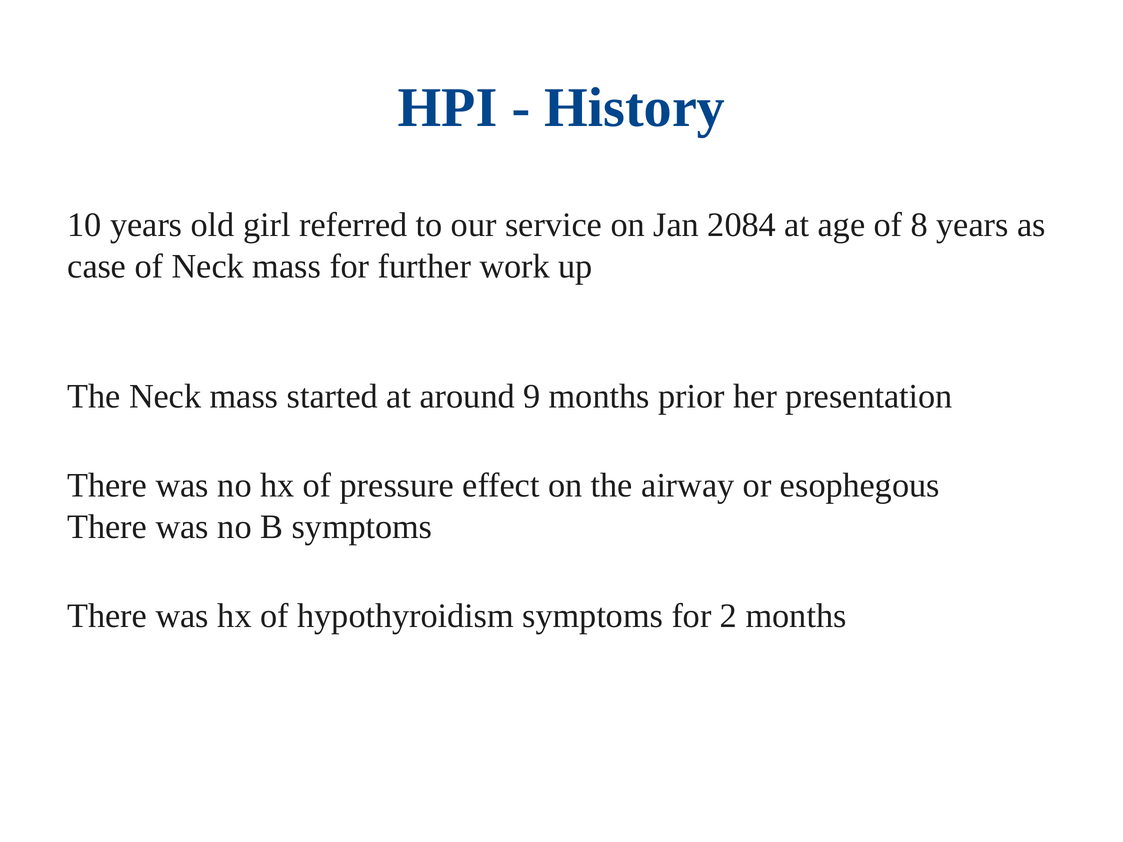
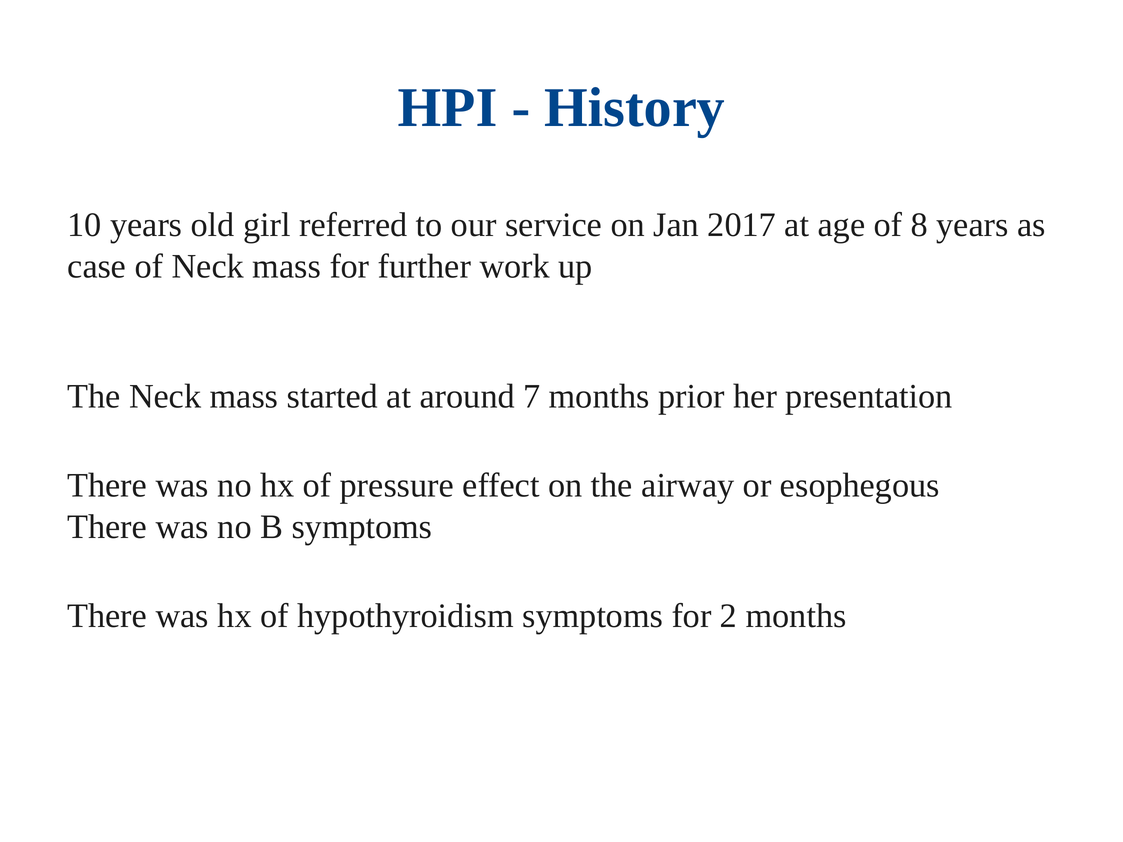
2084: 2084 -> 2017
9: 9 -> 7
